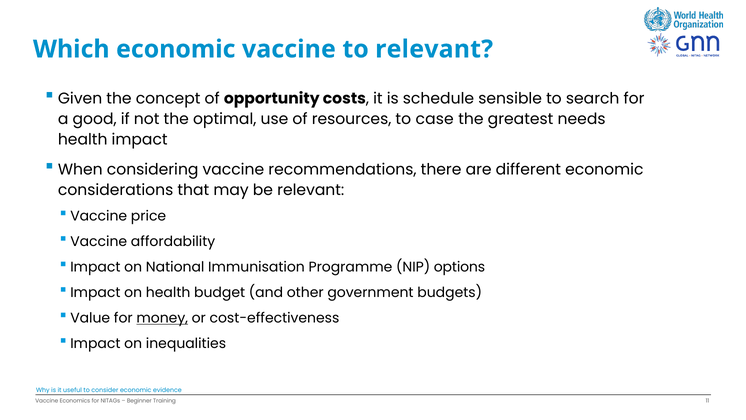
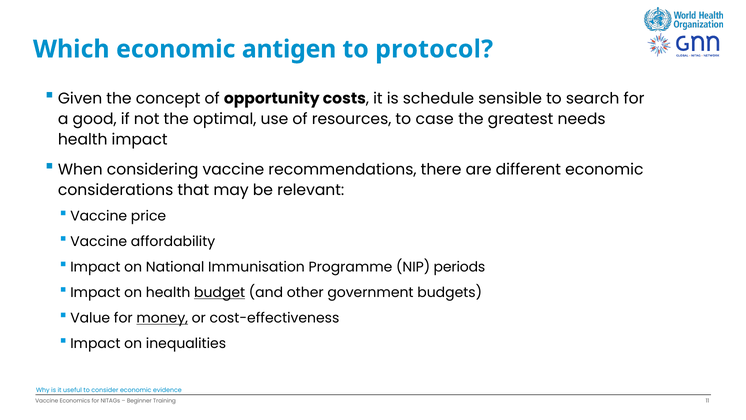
economic vaccine: vaccine -> antigen
to relevant: relevant -> protocol
options: options -> periods
budget underline: none -> present
